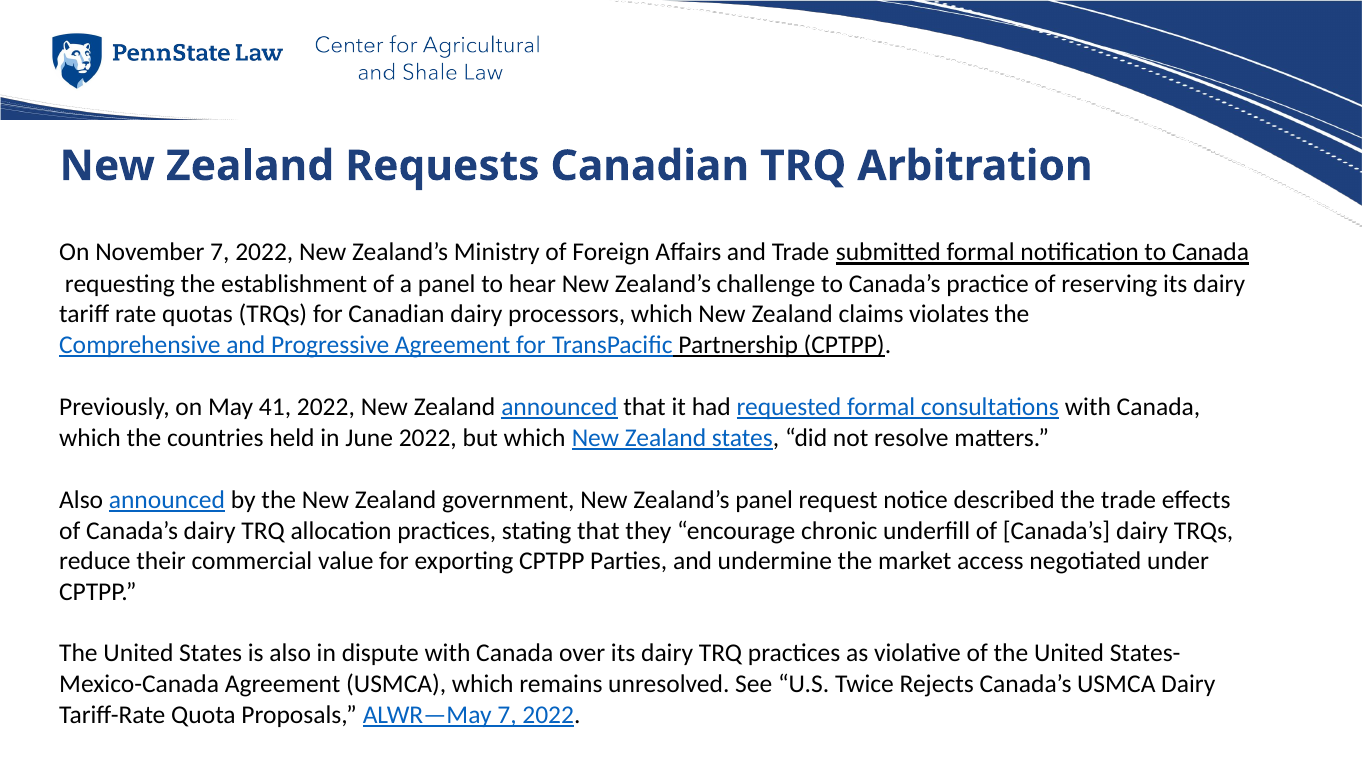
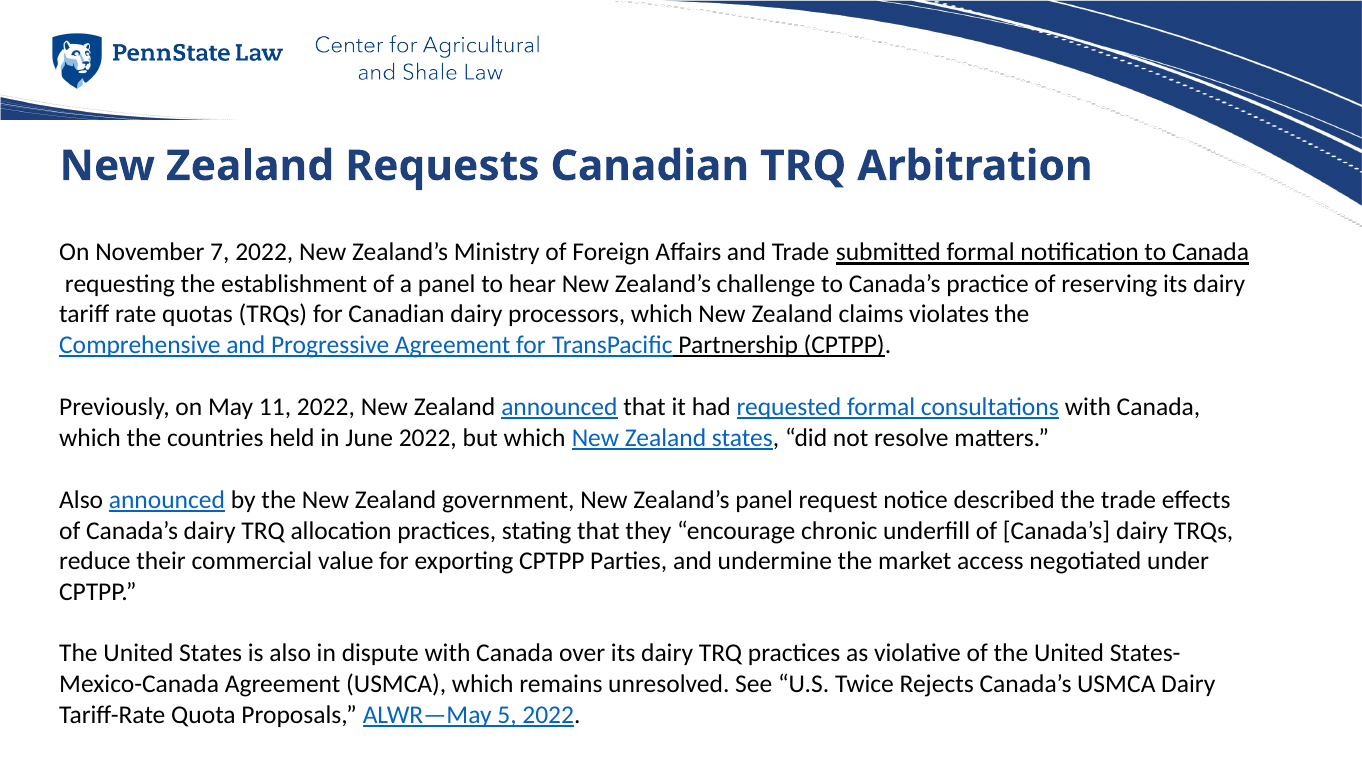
41: 41 -> 11
ALWR—May 7: 7 -> 5
